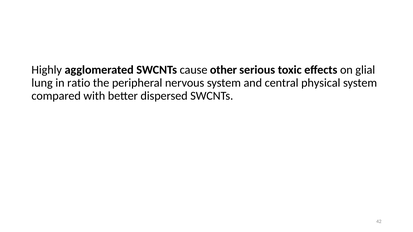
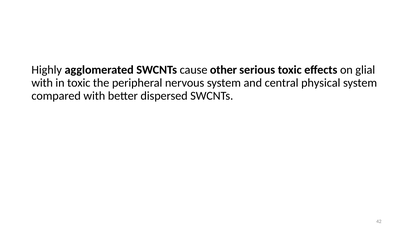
lung at (42, 83): lung -> with
in ratio: ratio -> toxic
